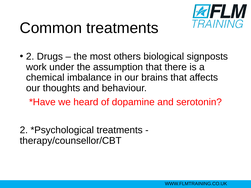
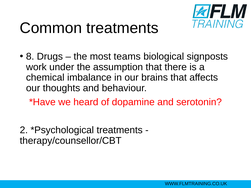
2 at (30, 57): 2 -> 8
others: others -> teams
